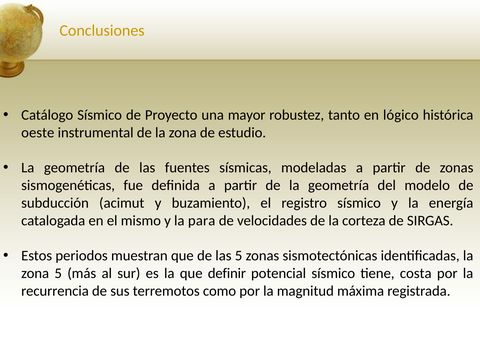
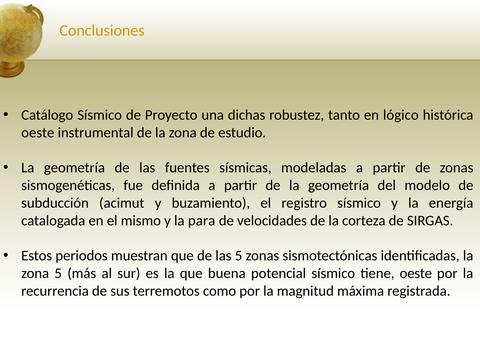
mayor: mayor -> dichas
definir: definir -> buena
tiene costa: costa -> oeste
